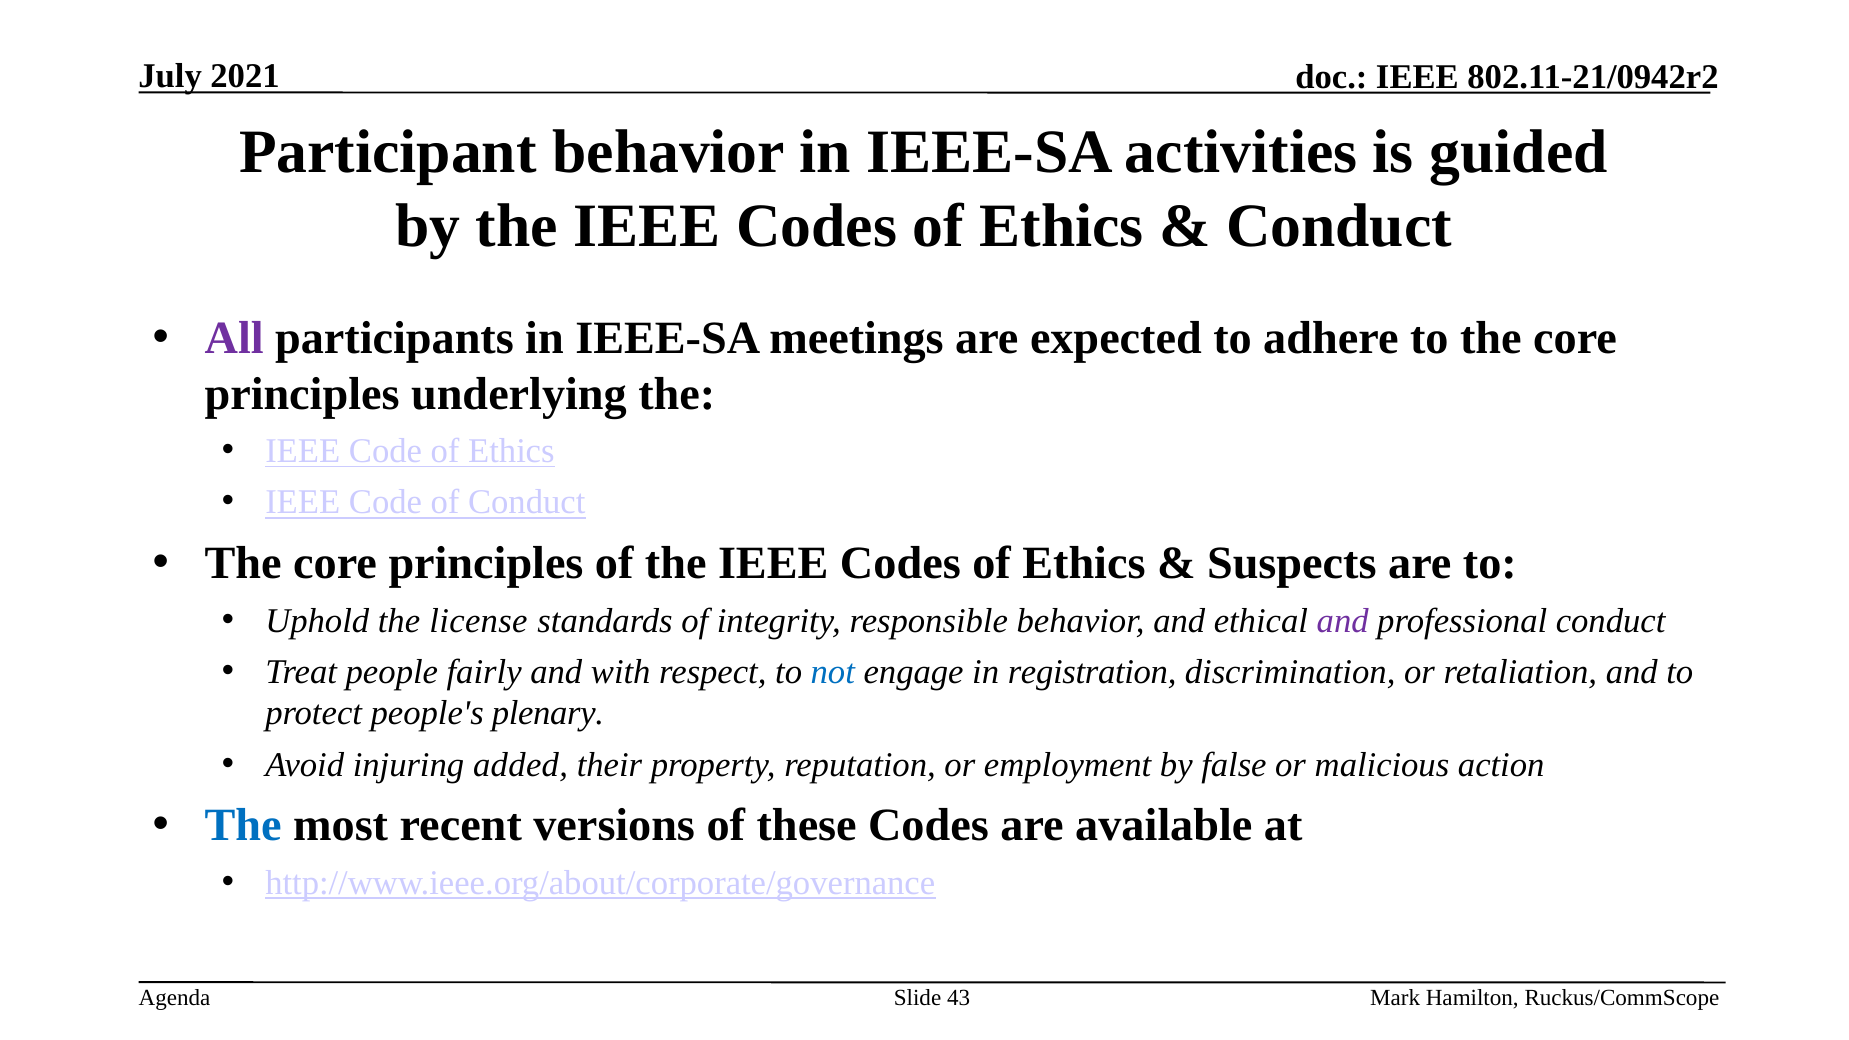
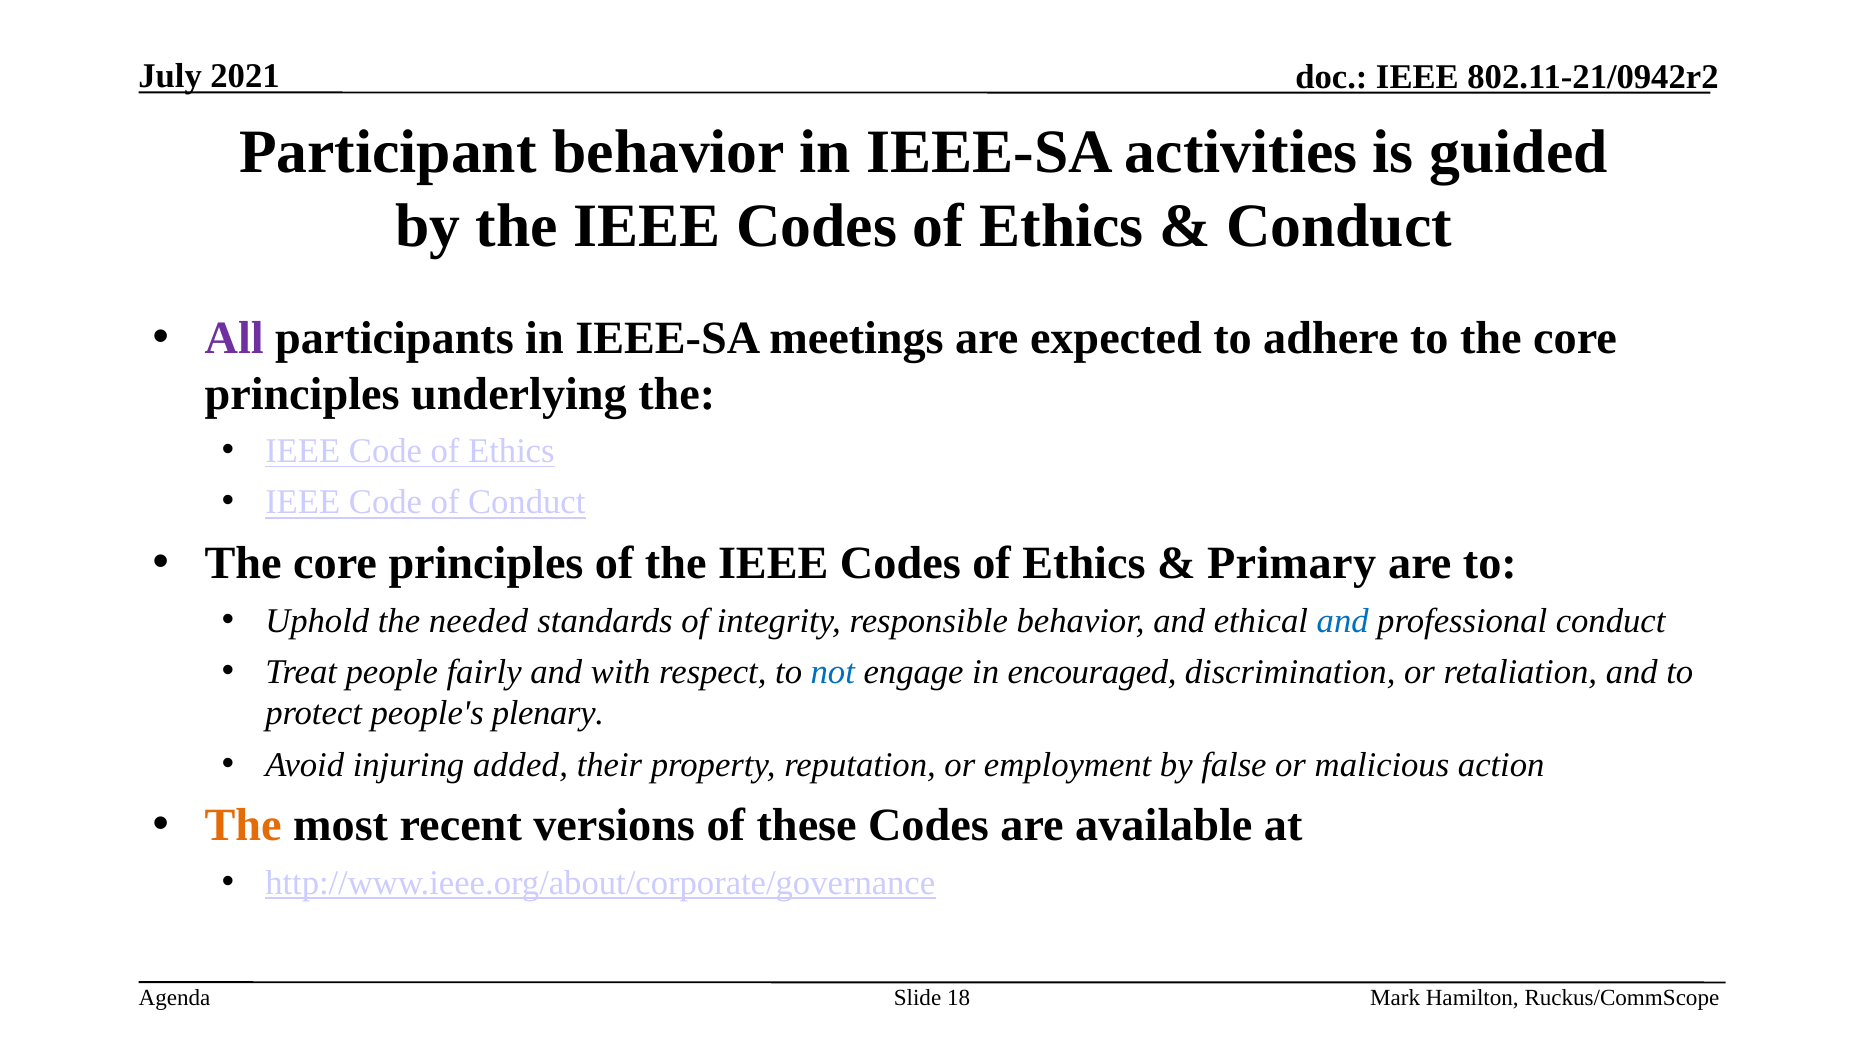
Suspects: Suspects -> Primary
license: license -> needed
and at (1343, 621) colour: purple -> blue
registration: registration -> encouraged
The at (243, 826) colour: blue -> orange
43: 43 -> 18
